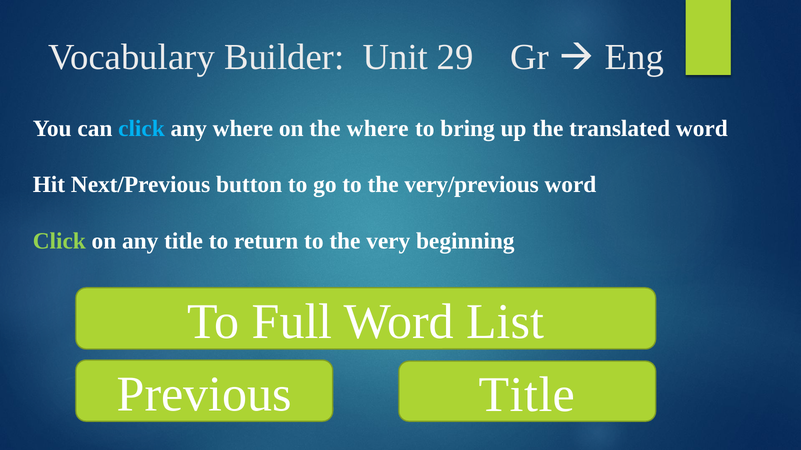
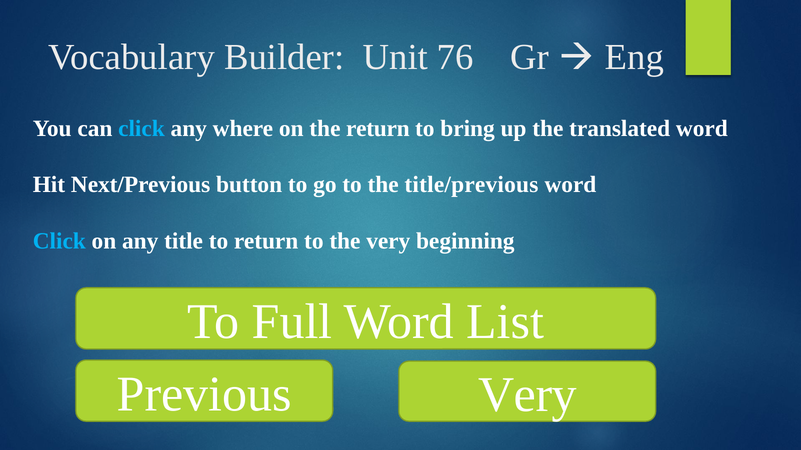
29: 29 -> 76
the where: where -> return
very/previous: very/previous -> title/previous
Click at (59, 241) colour: light green -> light blue
Previous Title: Title -> Very
